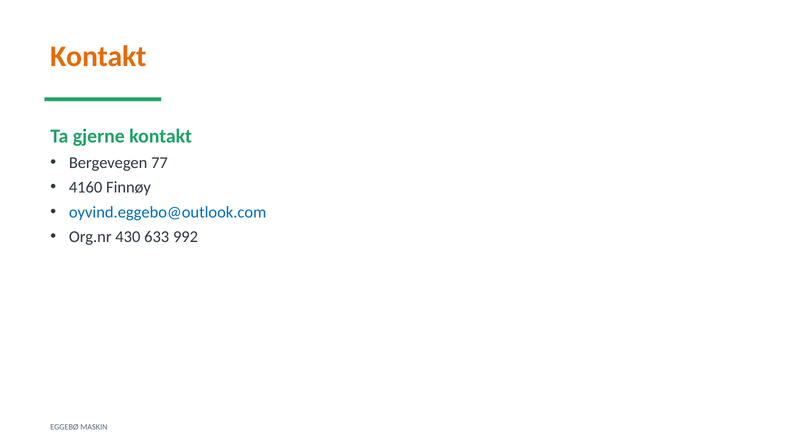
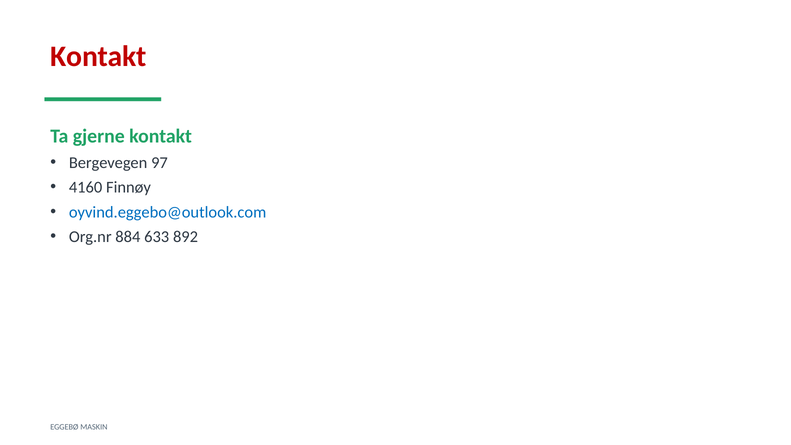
Kontakt at (99, 56) colour: orange -> red
77: 77 -> 97
430: 430 -> 884
992: 992 -> 892
